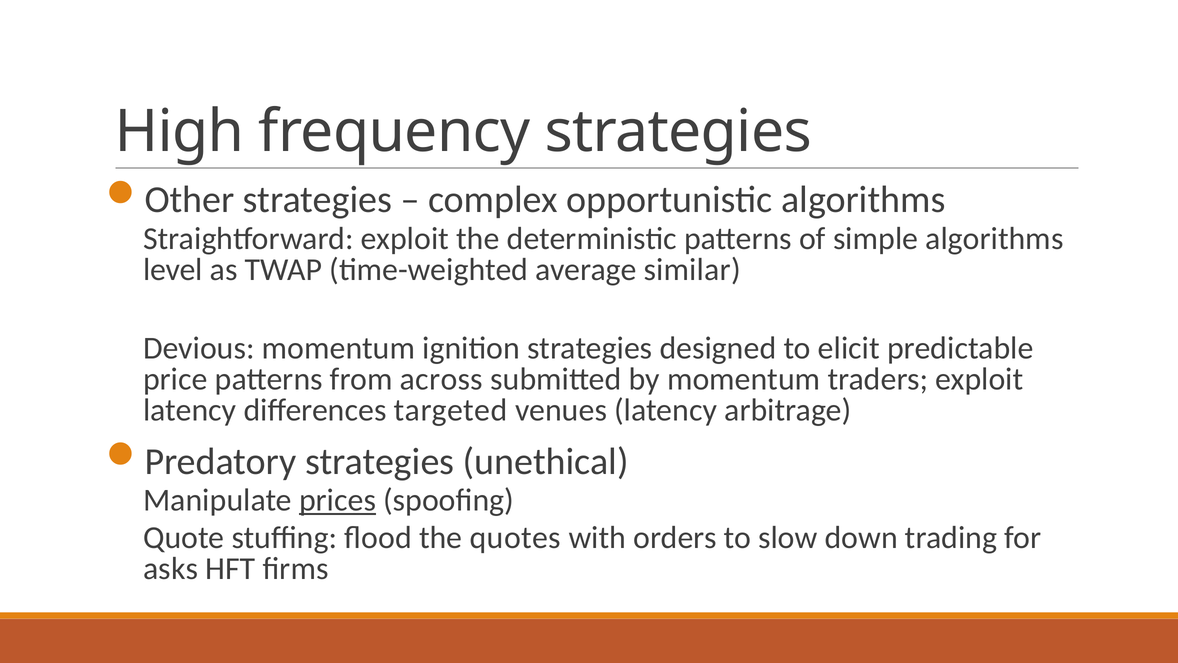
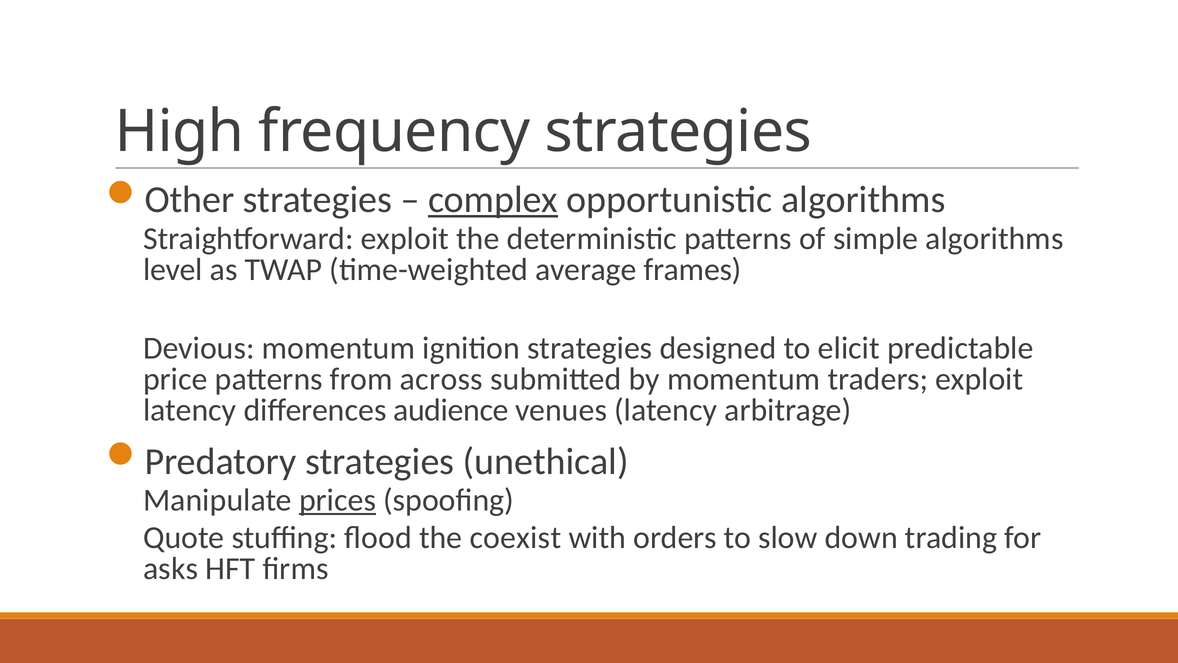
complex underline: none -> present
similar: similar -> frames
targeted: targeted -> audience
quotes: quotes -> coexist
